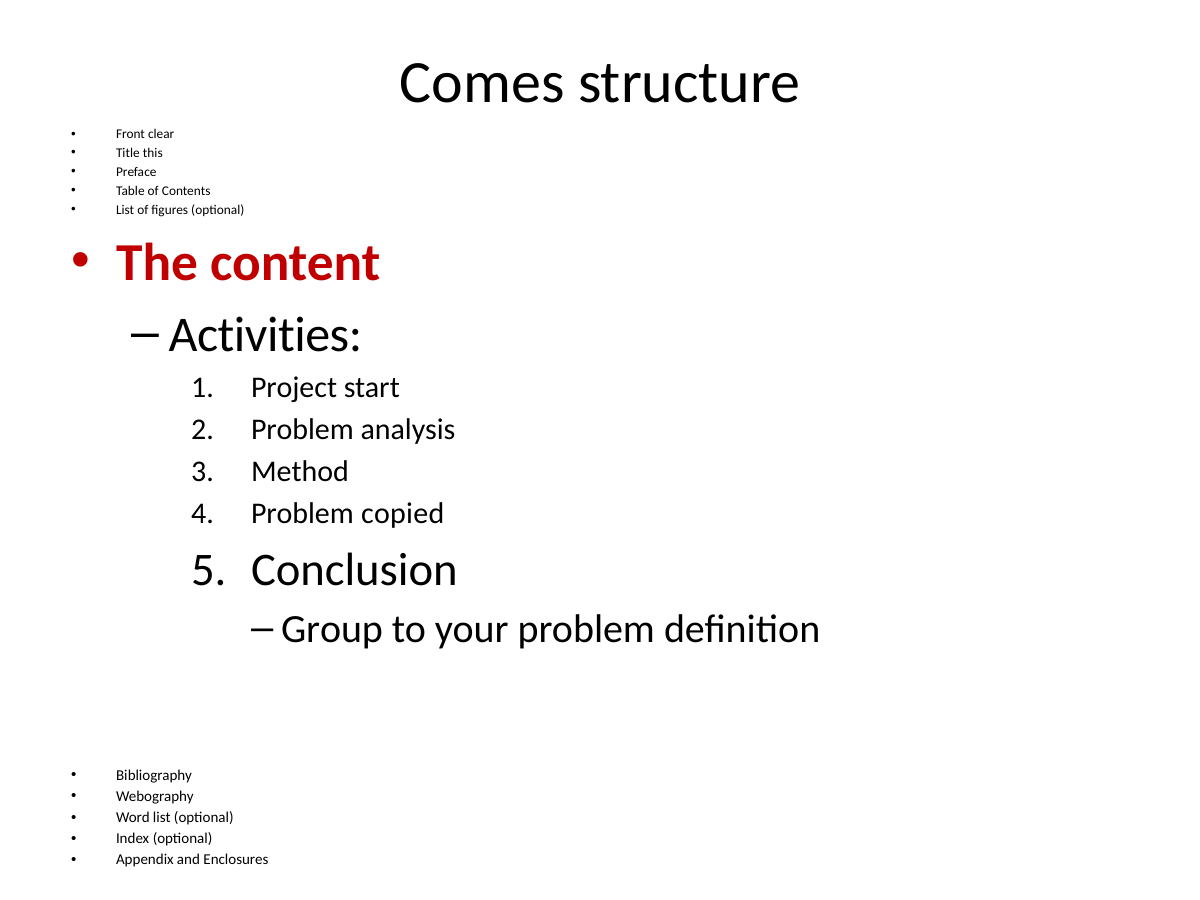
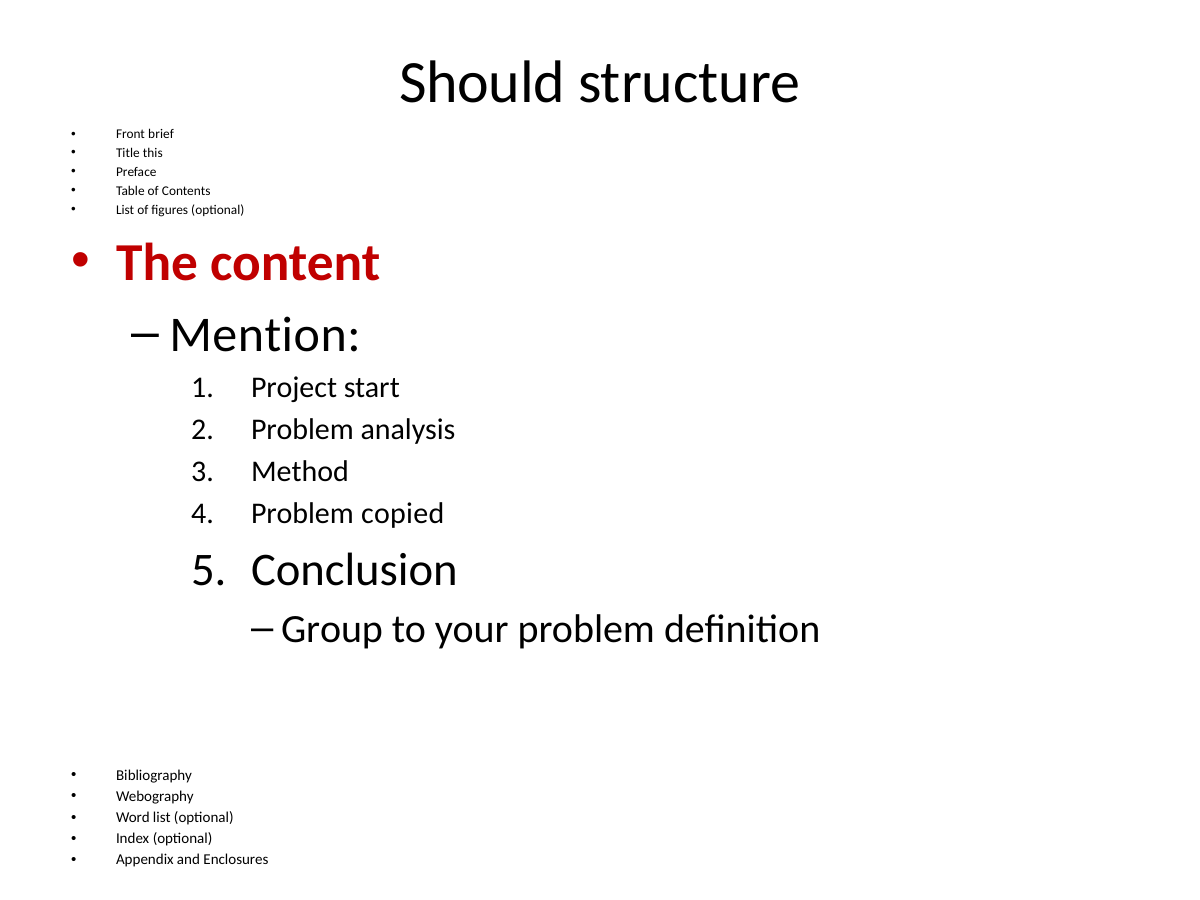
Comes: Comes -> Should
clear: clear -> brief
Activities: Activities -> Mention
